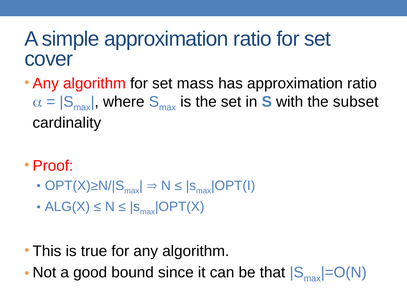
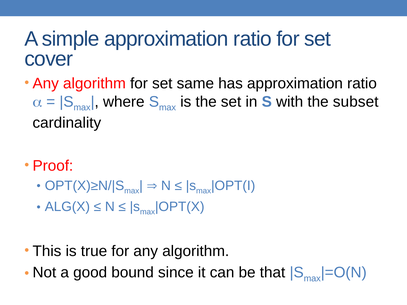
mass: mass -> same
